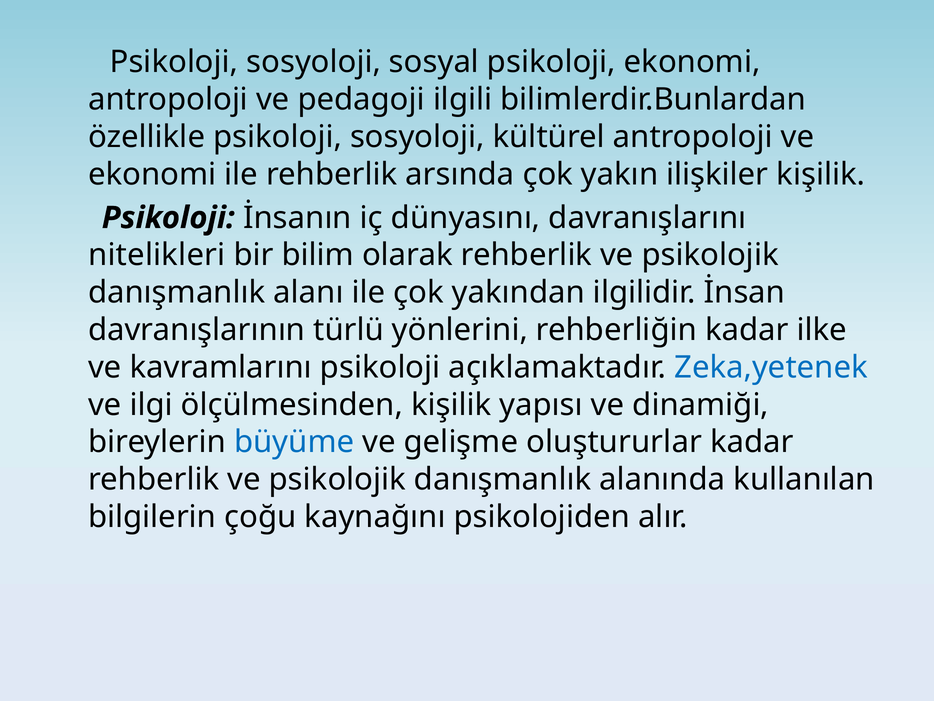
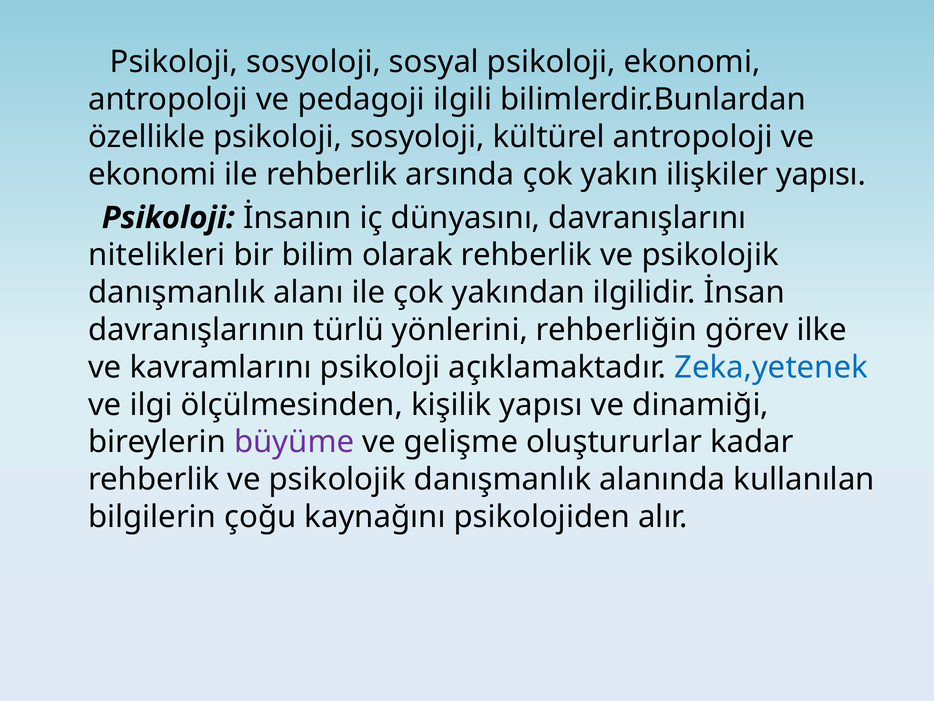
ilişkiler kişilik: kişilik -> yapısı
rehberliğin kadar: kadar -> görev
büyüme colour: blue -> purple
